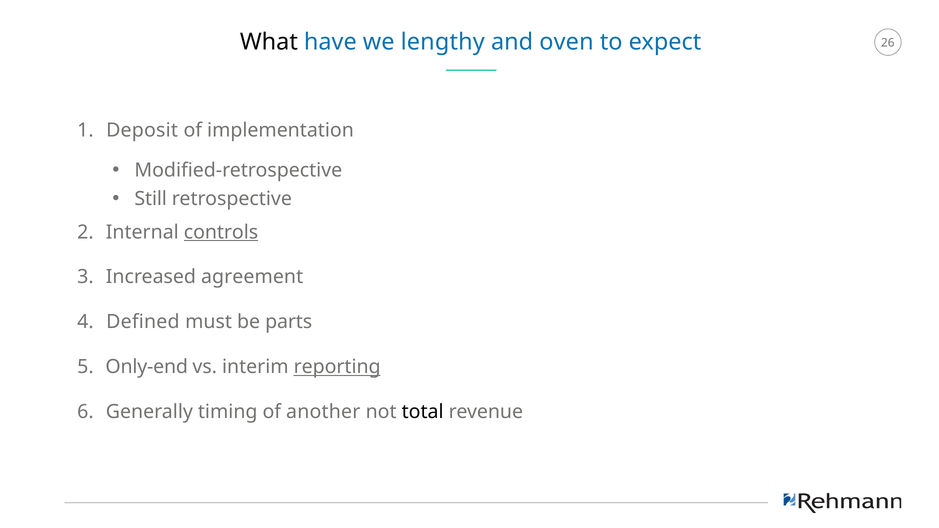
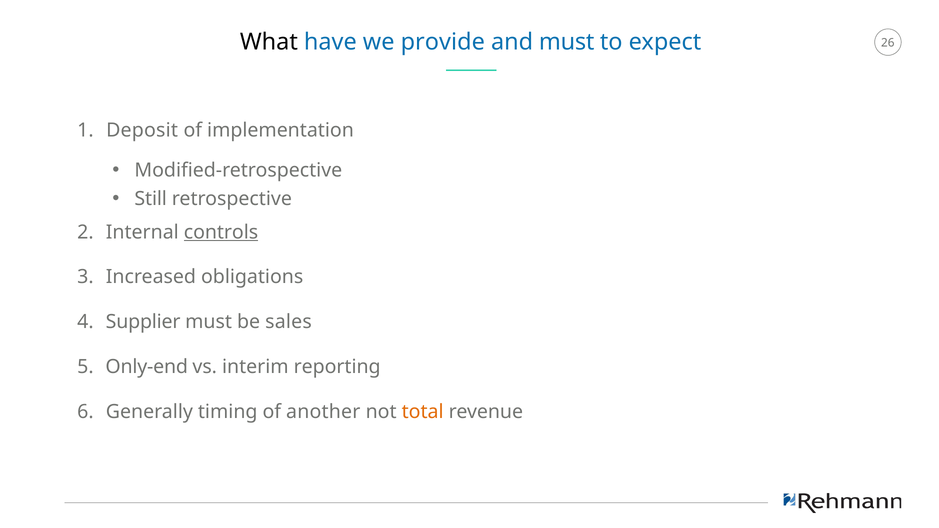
lengthy: lengthy -> provide
and oven: oven -> must
agreement: agreement -> obligations
Defined: Defined -> Supplier
parts: parts -> sales
reporting underline: present -> none
total colour: black -> orange
